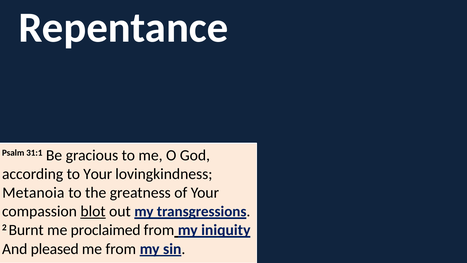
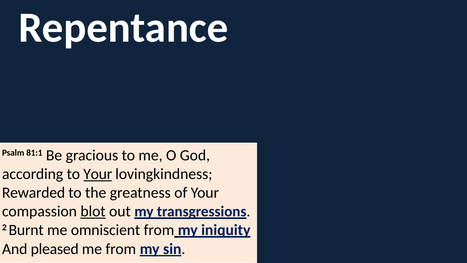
31:1: 31:1 -> 81:1
Your at (98, 174) underline: none -> present
Metanoia: Metanoia -> Rewarded
proclaimed: proclaimed -> omniscient
